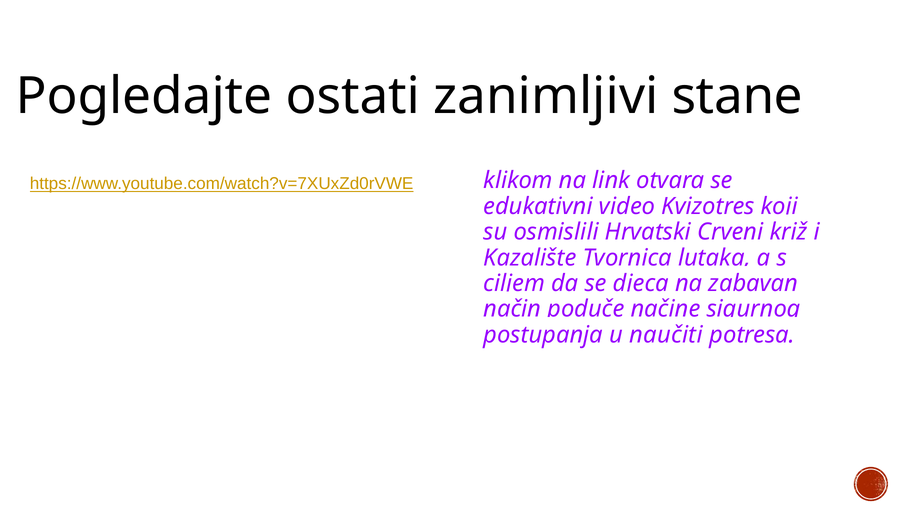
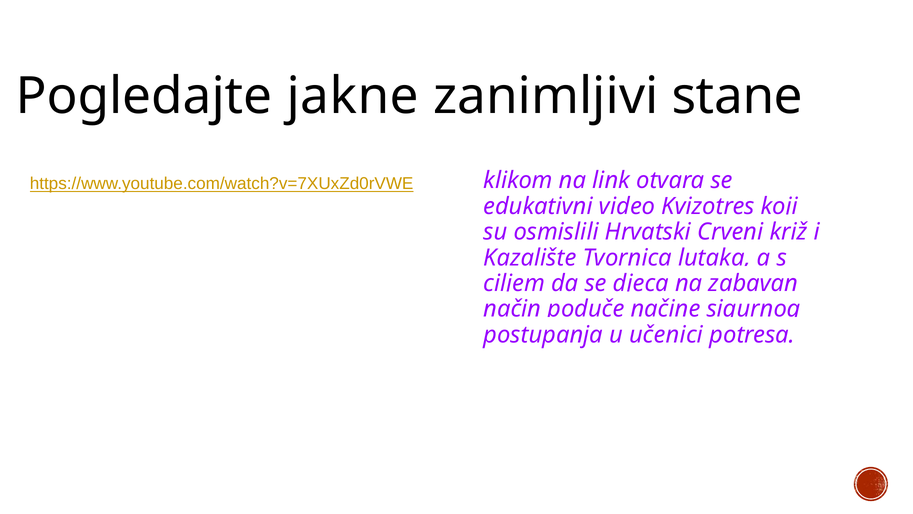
ostati: ostati -> jakne
naučiti: naučiti -> učenici
